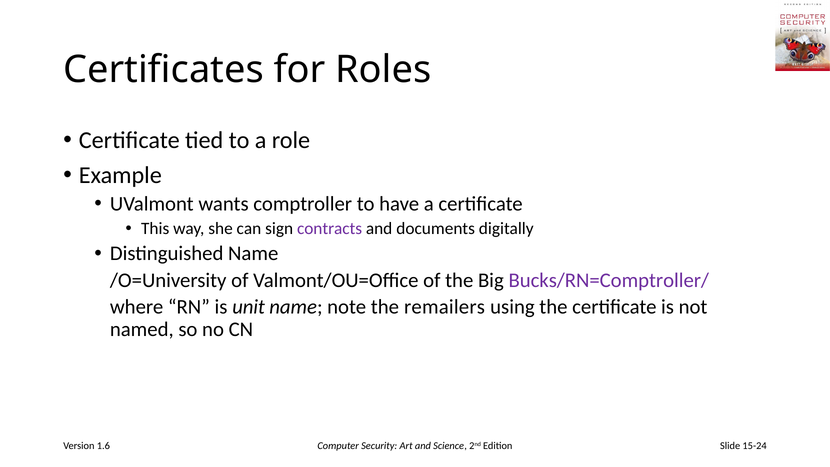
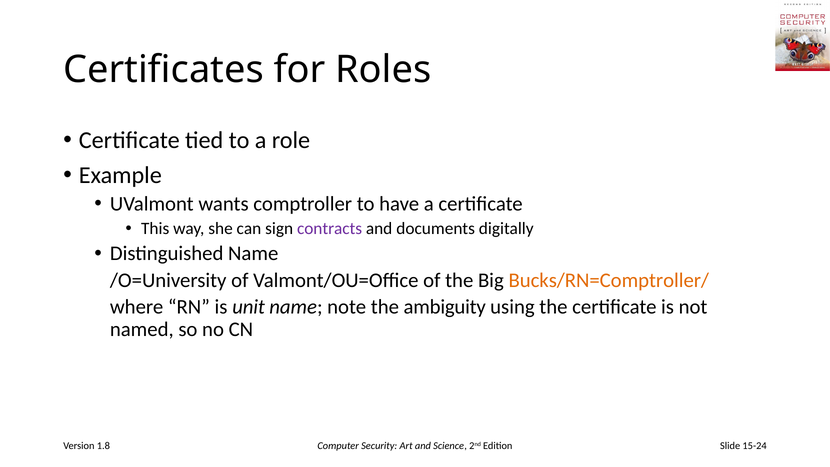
Bucks/RN=Comptroller/ colour: purple -> orange
remailers: remailers -> ambiguity
1.6: 1.6 -> 1.8
